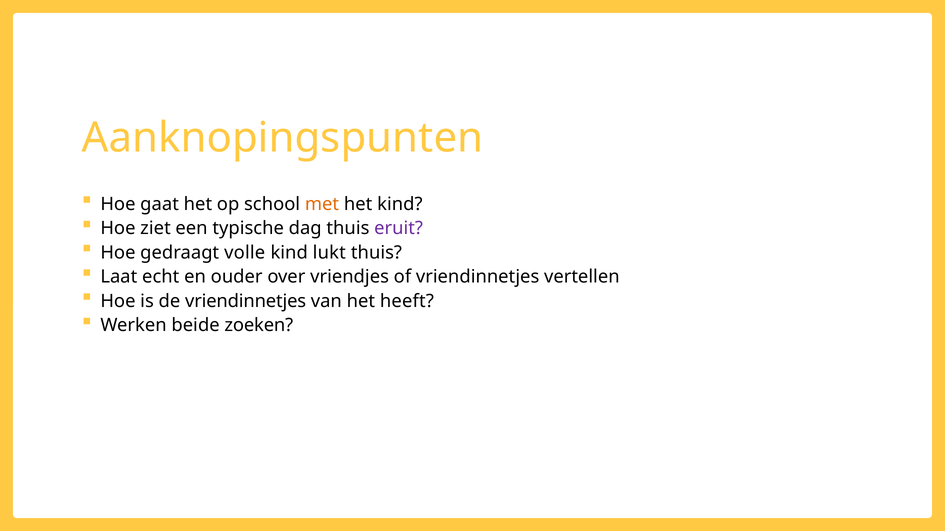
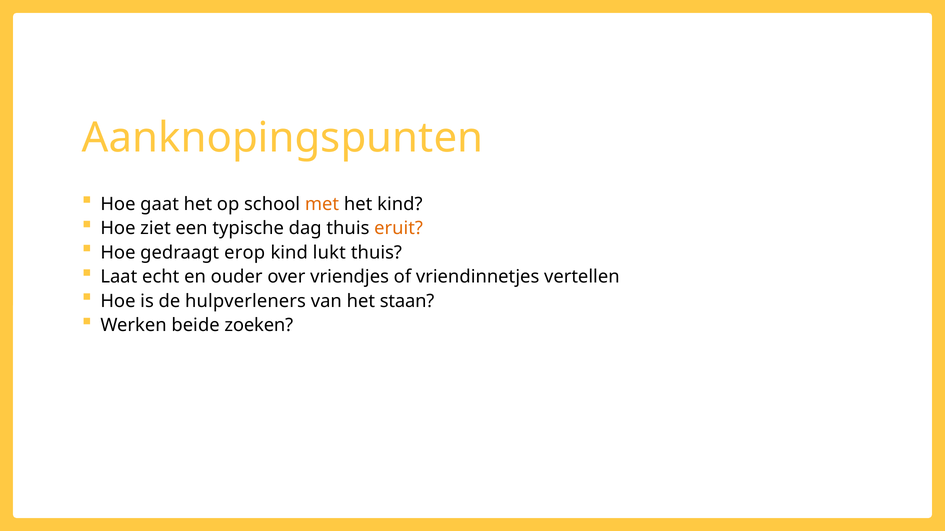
eruit colour: purple -> orange
volle: volle -> erop
de vriendinnetjes: vriendinnetjes -> hulpverleners
heeft: heeft -> staan
